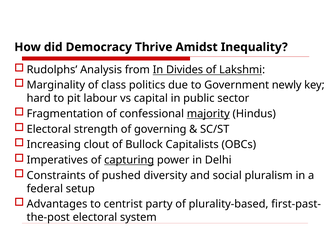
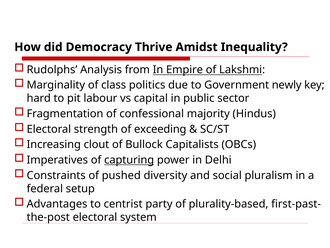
Divides: Divides -> Empire
majority underline: present -> none
governing: governing -> exceeding
